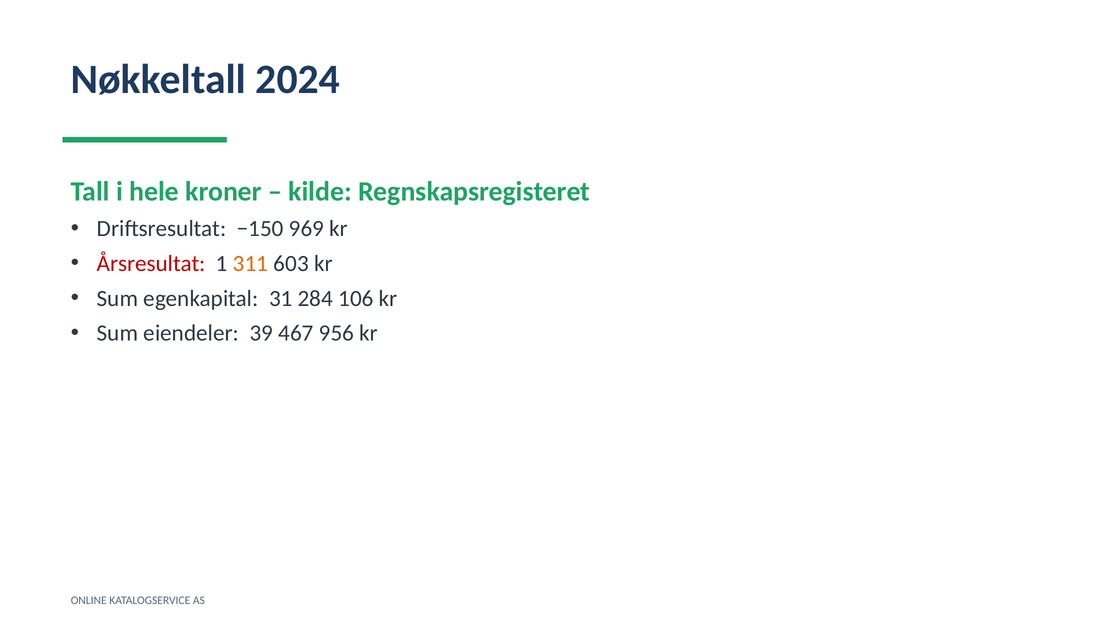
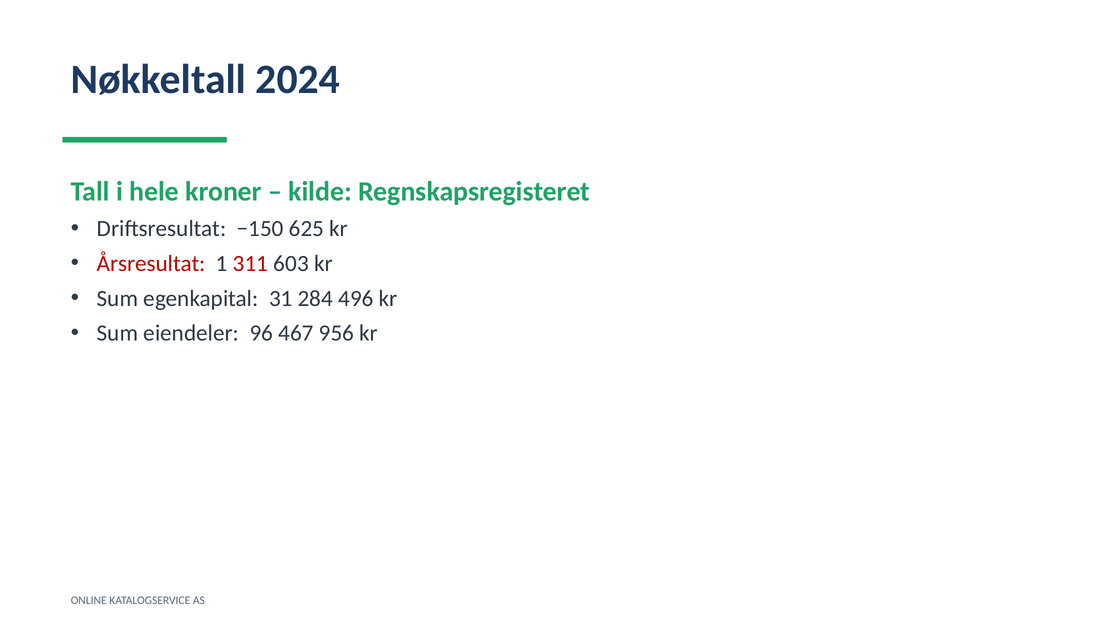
969: 969 -> 625
311 colour: orange -> red
106: 106 -> 496
39: 39 -> 96
